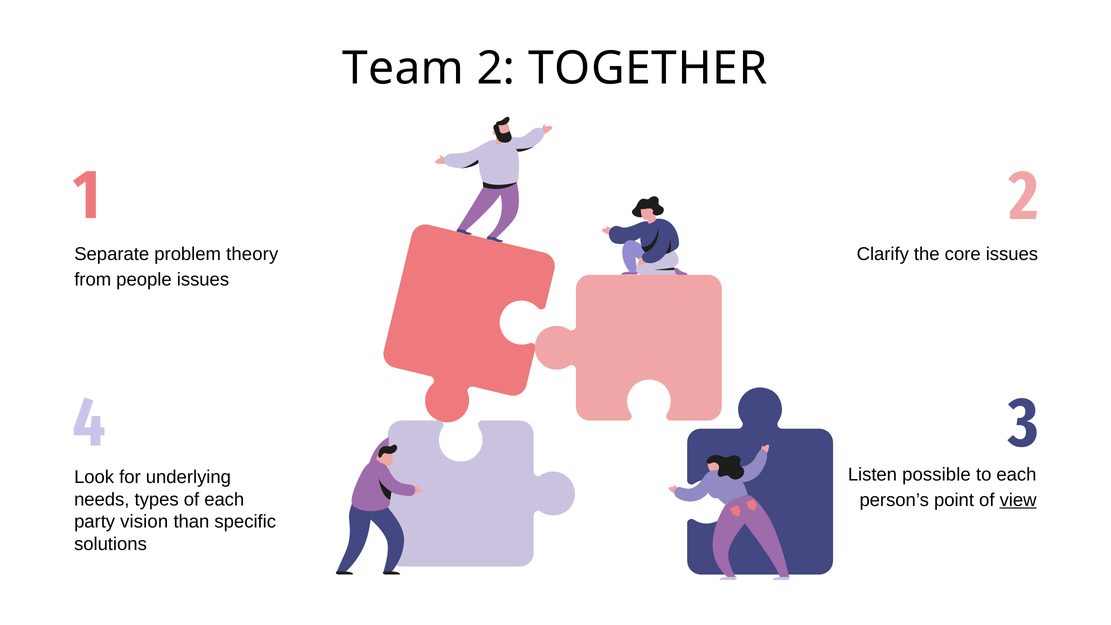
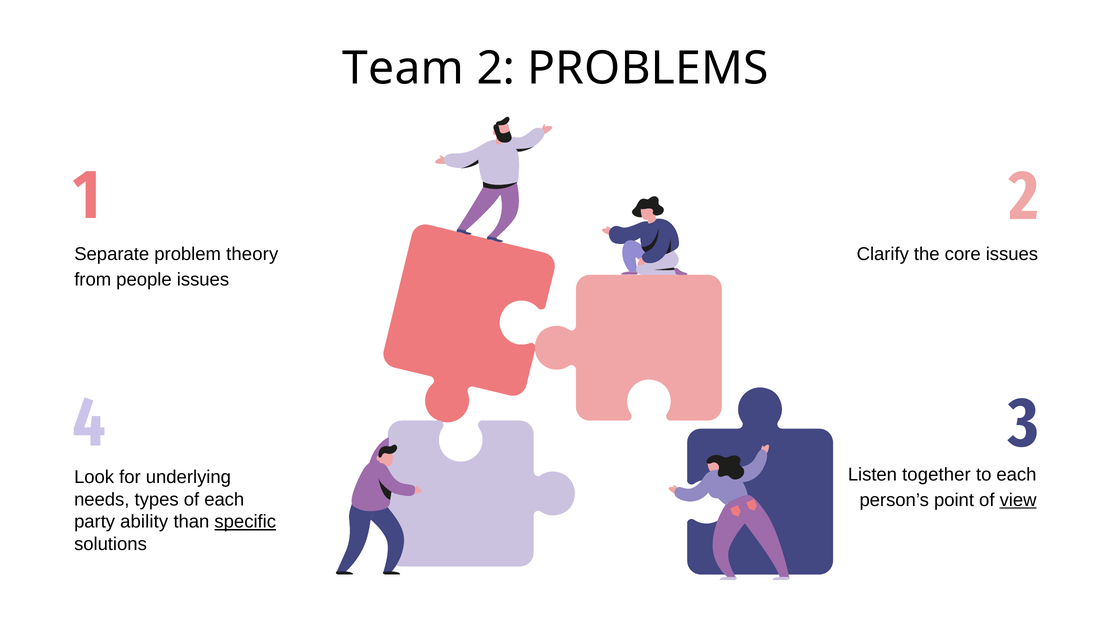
TOGETHER: TOGETHER -> PROBLEMS
possible: possible -> together
vision: vision -> ability
specific underline: none -> present
